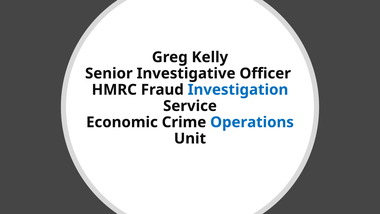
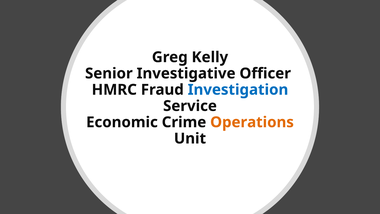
Operations colour: blue -> orange
